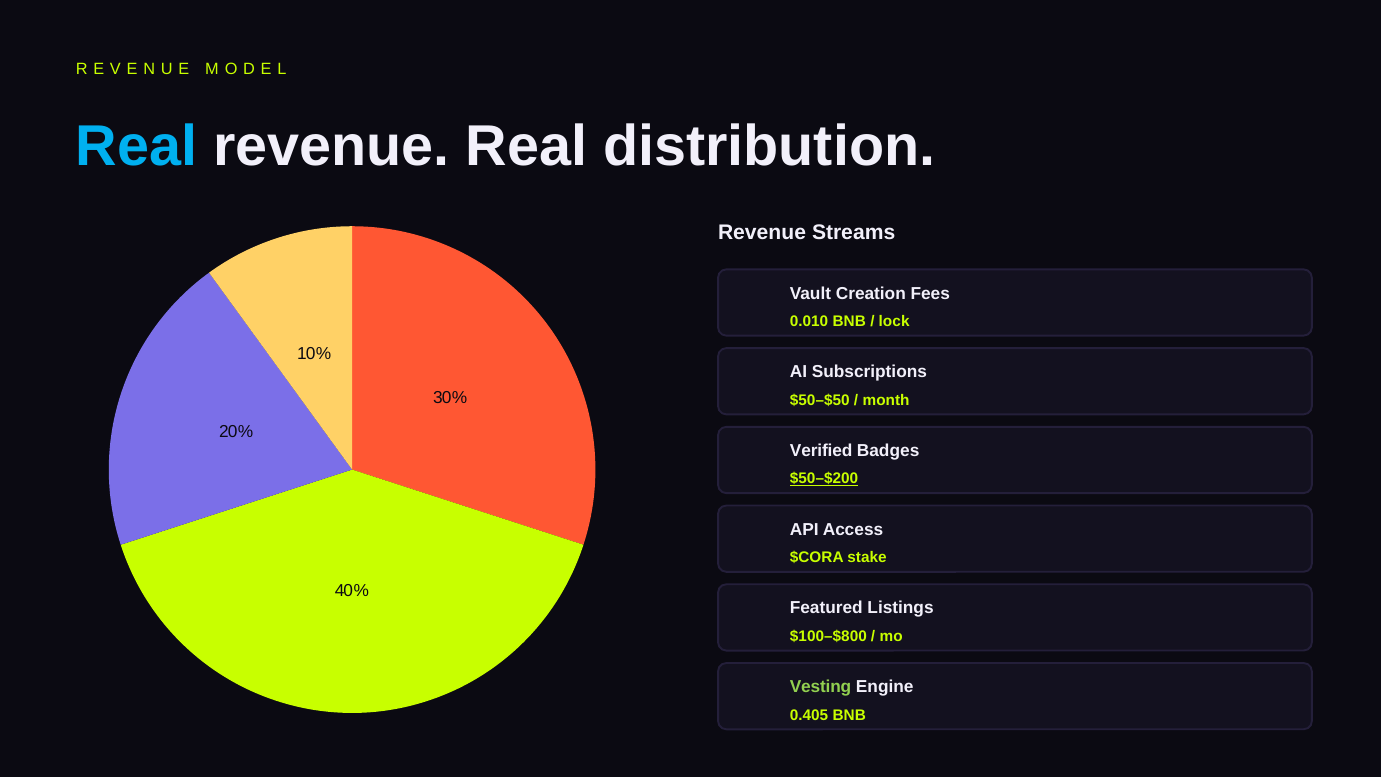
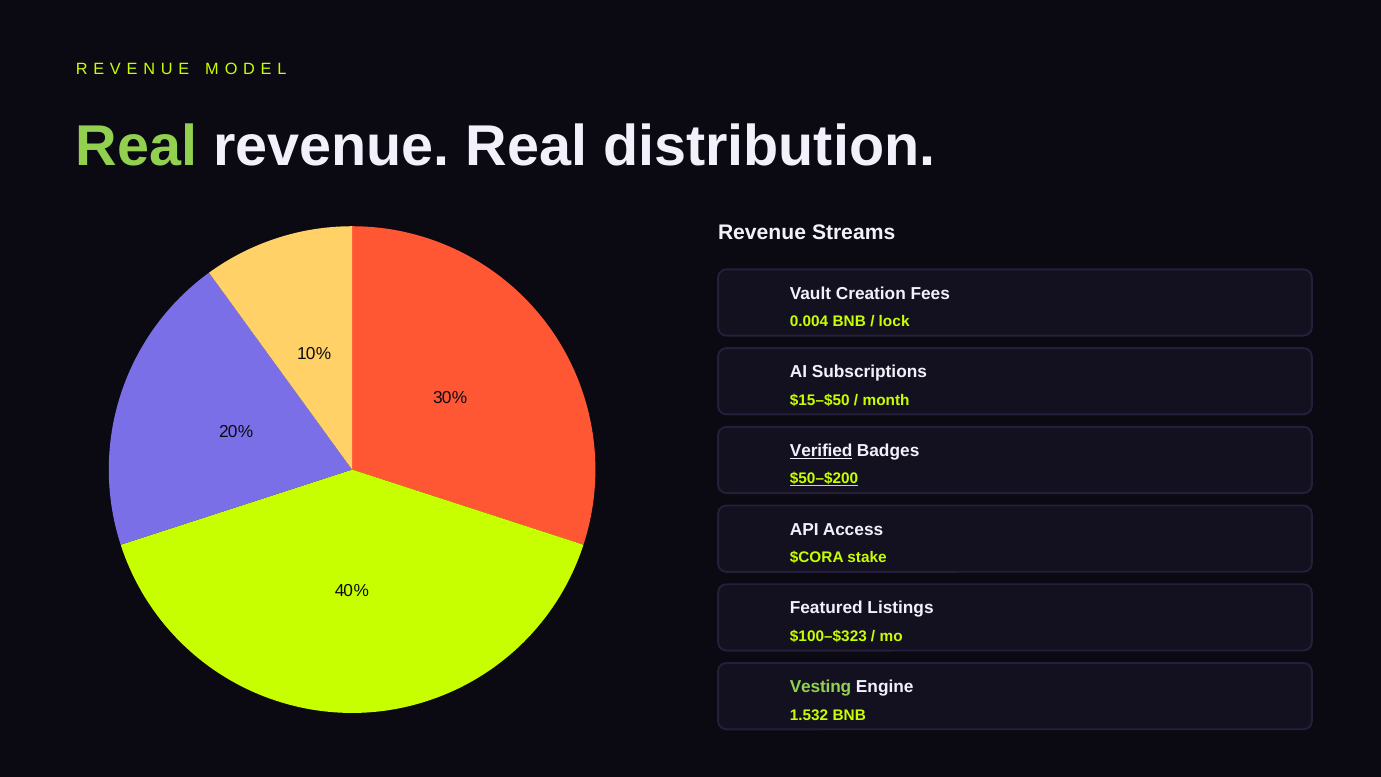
Real at (137, 146) colour: light blue -> light green
0.010: 0.010 -> 0.004
$50–$50: $50–$50 -> $15–$50
Verified underline: none -> present
$100–$800: $100–$800 -> $100–$323
0.405: 0.405 -> 1.532
